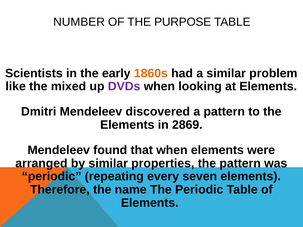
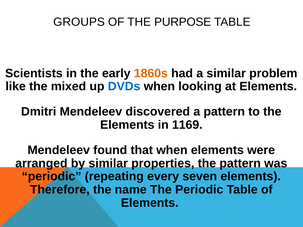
NUMBER: NUMBER -> GROUPS
DVDs colour: purple -> blue
2869: 2869 -> 1169
